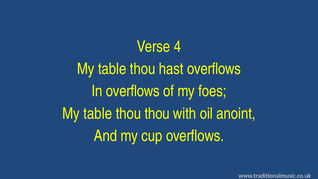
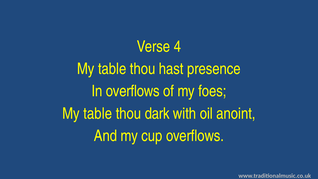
hast overflows: overflows -> presence
thou thou: thou -> dark
